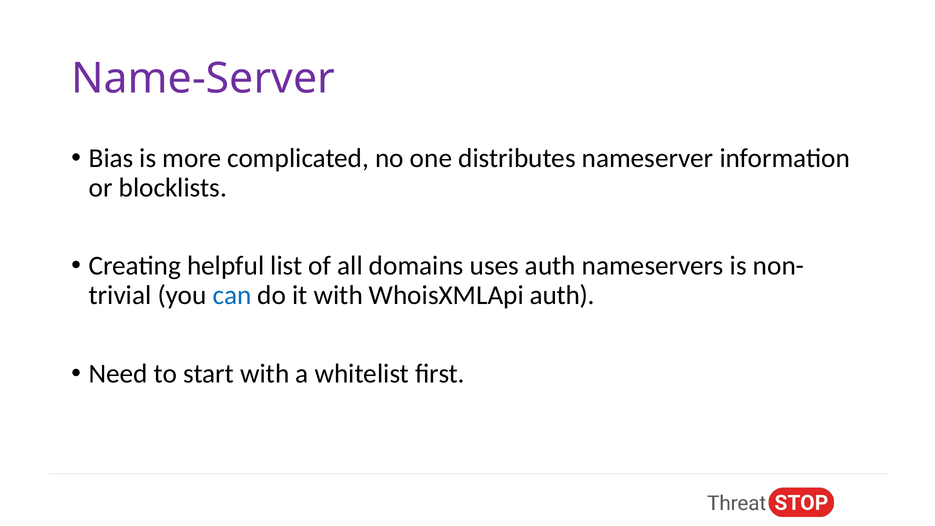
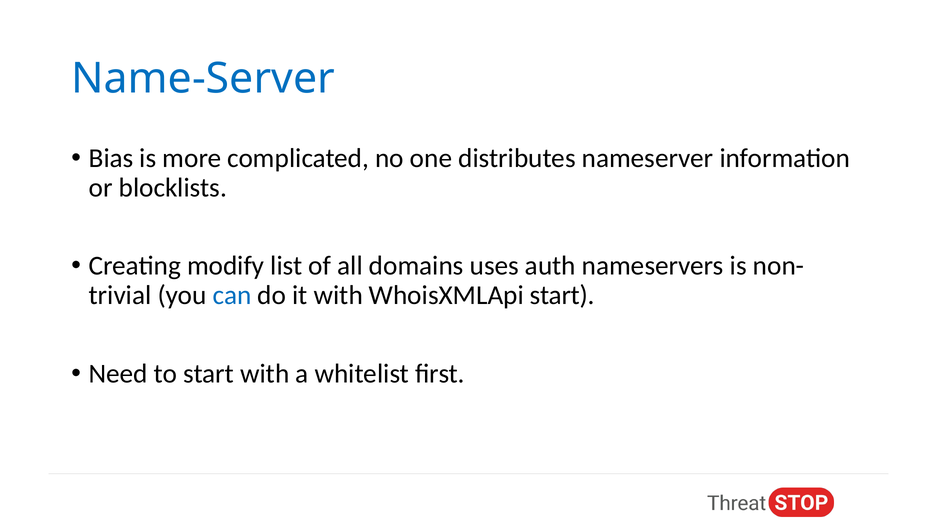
Name-Server colour: purple -> blue
helpful: helpful -> modify
WhoisXMLApi auth: auth -> start
